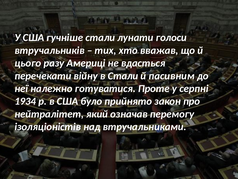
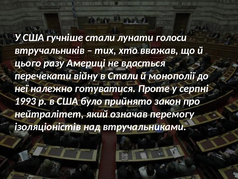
пасивним: пасивним -> монополії
1934: 1934 -> 1993
